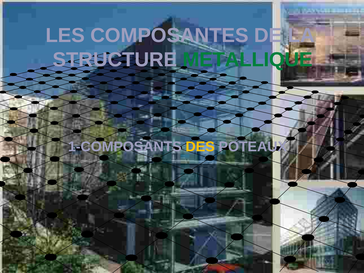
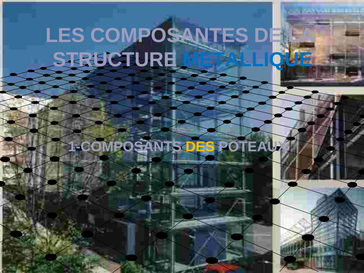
METALLIQUE colour: green -> blue
